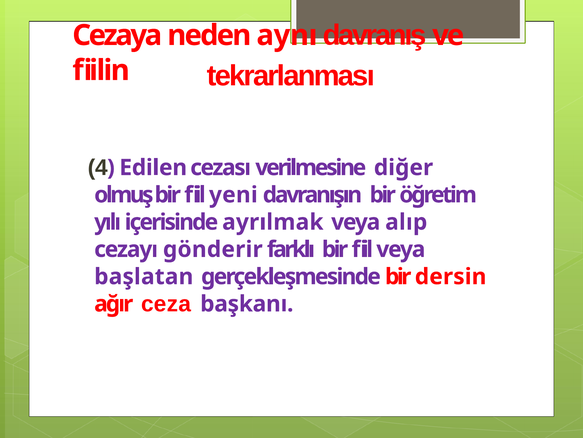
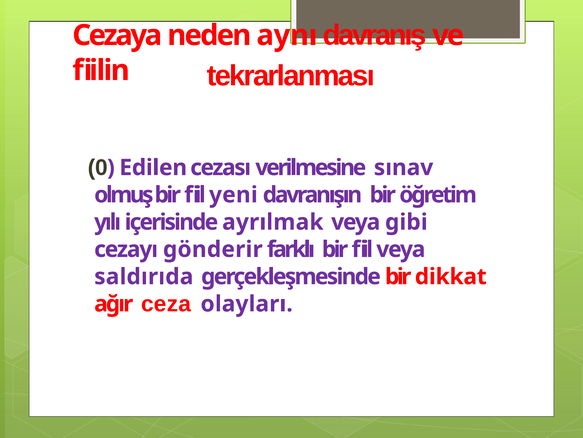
4: 4 -> 0
diğer: diğer -> sınav
alıp: alıp -> gibi
başlatan: başlatan -> saldırıda
dersin: dersin -> dikkat
başkanı: başkanı -> olayları
